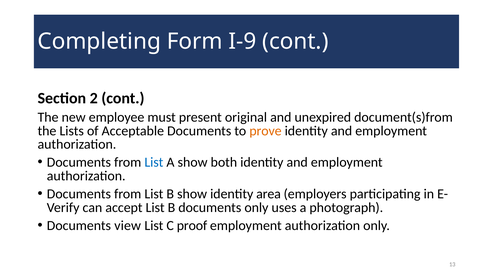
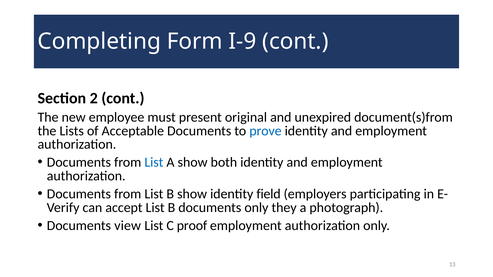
prove colour: orange -> blue
area: area -> field
uses: uses -> they
